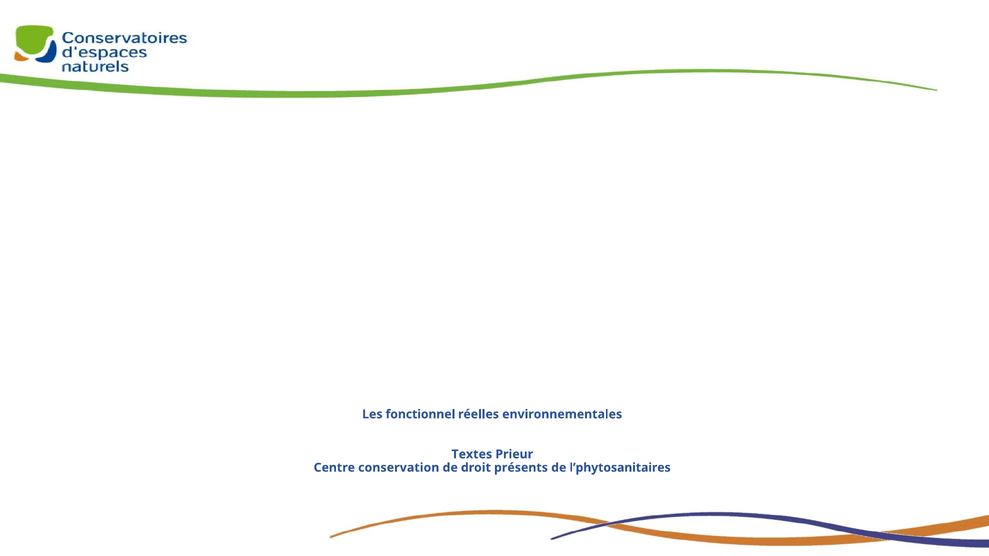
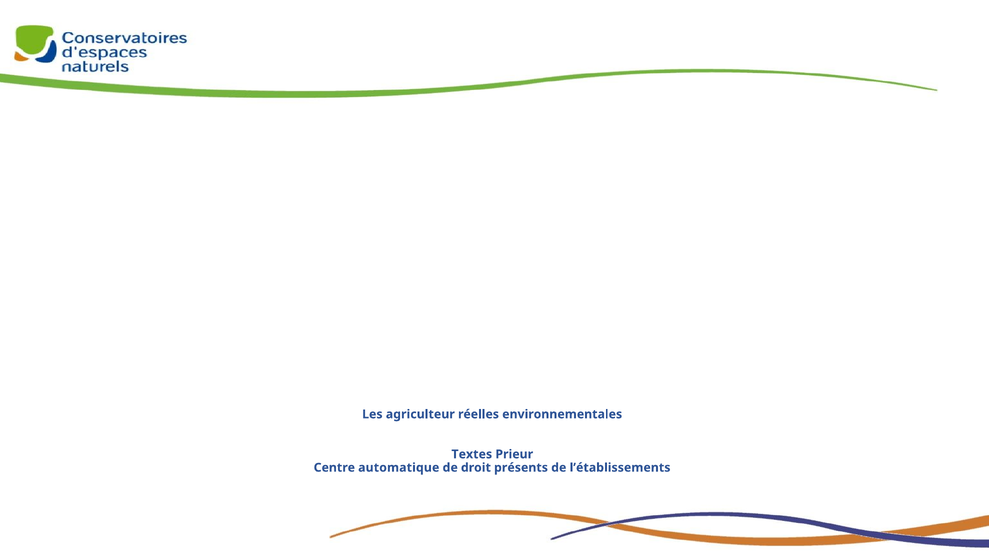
fonctionnel: fonctionnel -> agriculteur
conservation: conservation -> automatique
l’phytosanitaires: l’phytosanitaires -> l’établissements
